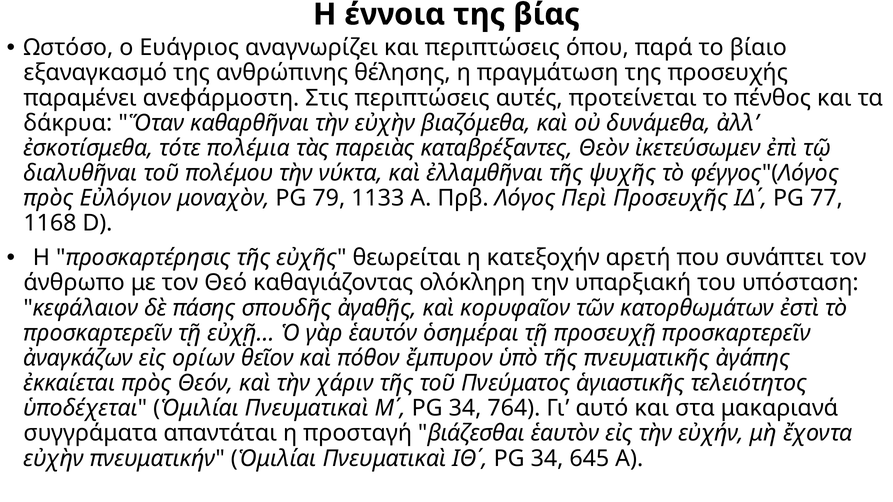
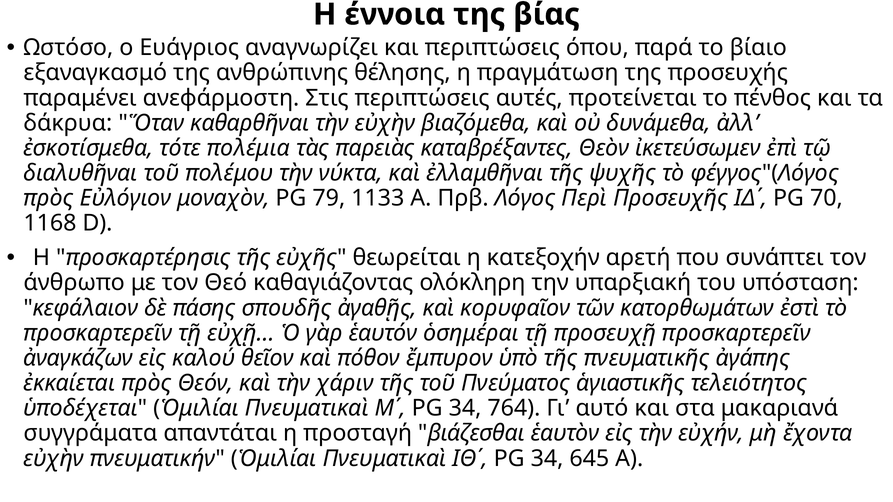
77: 77 -> 70
ορίων: ορίων -> καλού
